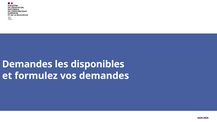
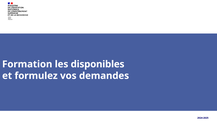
Demandes at (27, 64): Demandes -> Formation
